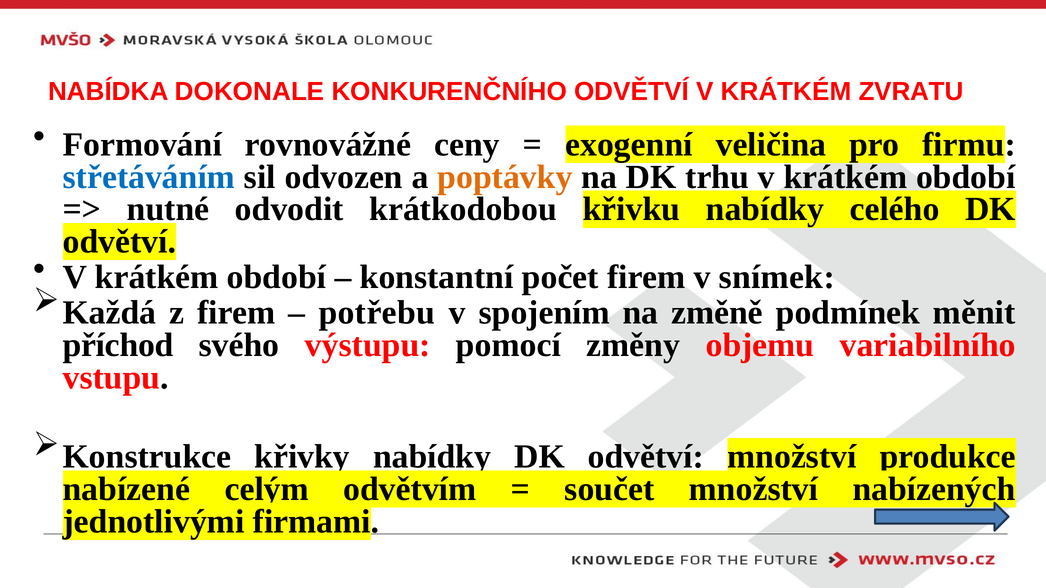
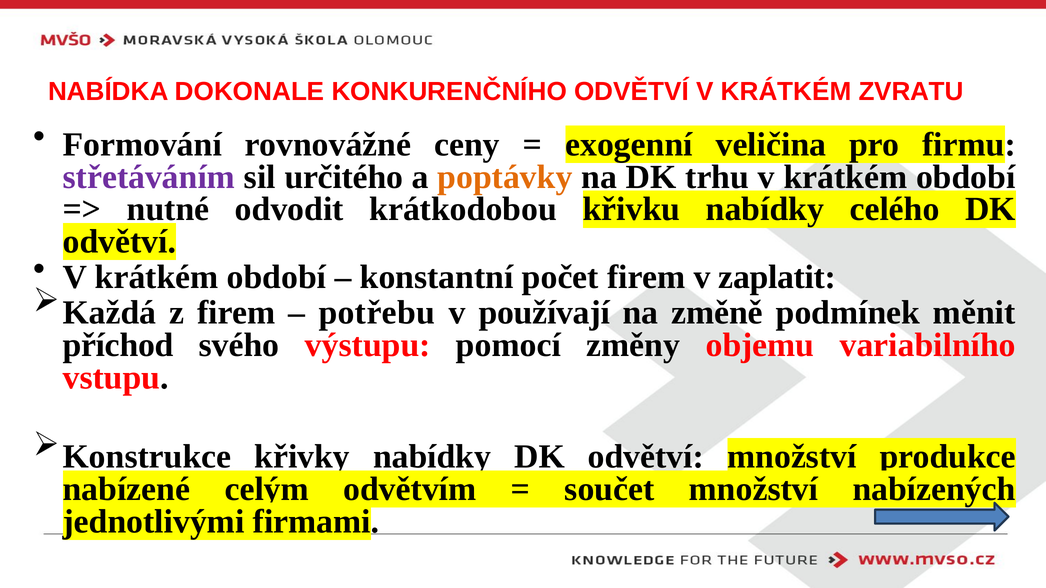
střetáváním colour: blue -> purple
odvozen: odvozen -> určitého
snímek: snímek -> zaplatit
spojením: spojením -> používají
